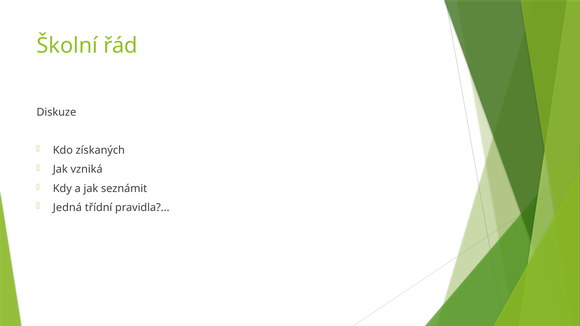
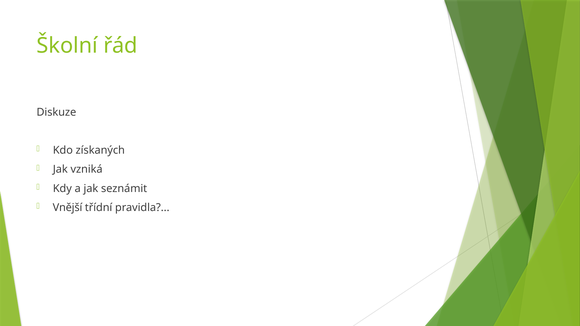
Jedná: Jedná -> Vnější
